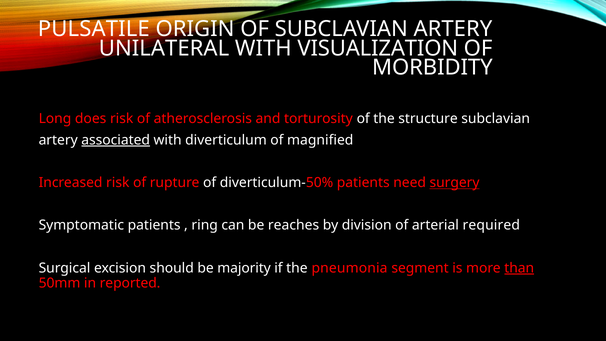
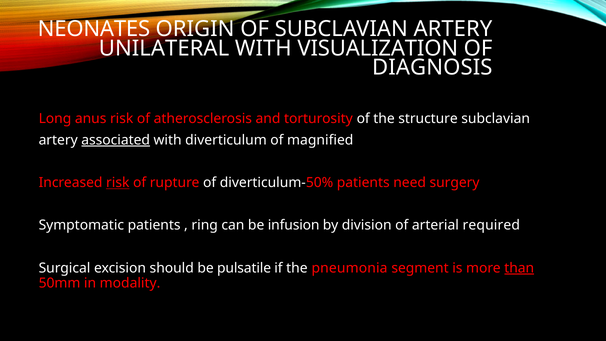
PULSATILE: PULSATILE -> NEONATES
MORBIDITY: MORBIDITY -> DIAGNOSIS
does: does -> anus
risk at (118, 183) underline: none -> present
surgery underline: present -> none
reaches: reaches -> infusion
majority: majority -> pulsatile
reported: reported -> modality
